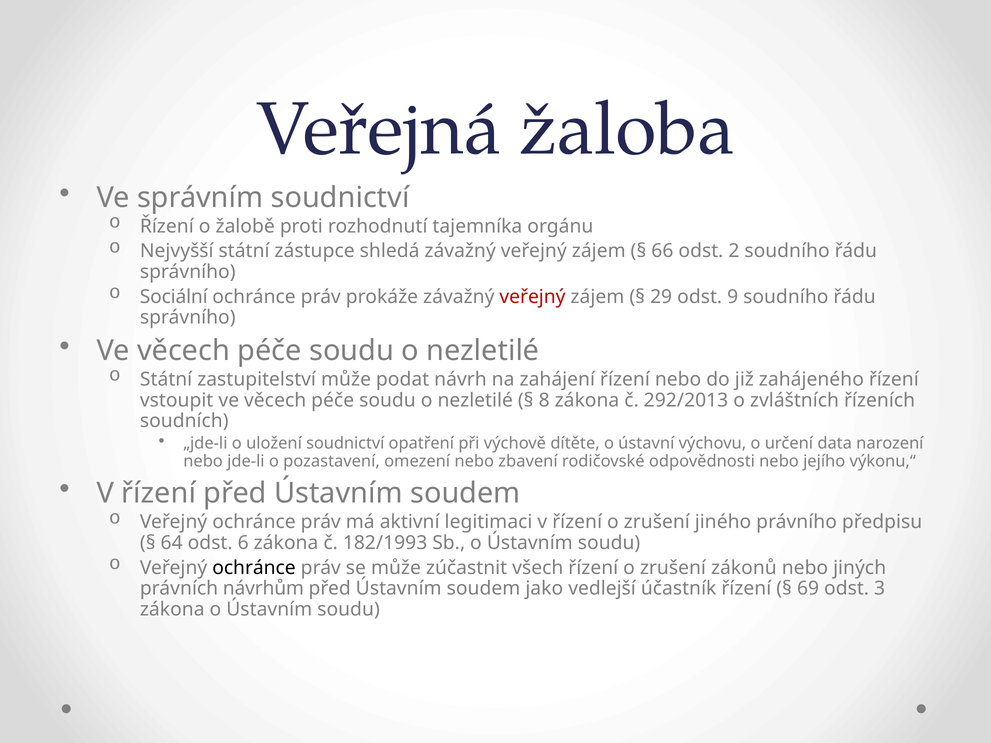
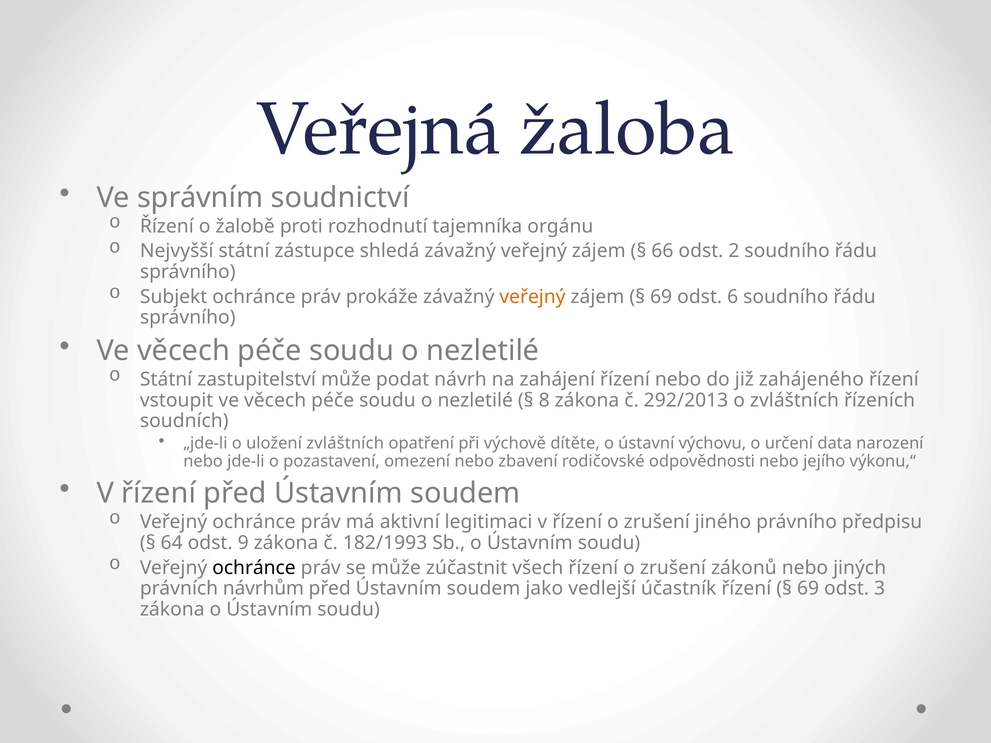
Sociální: Sociální -> Subjekt
veřejný at (532, 297) colour: red -> orange
29 at (661, 297): 29 -> 69
9: 9 -> 6
uložení soudnictví: soudnictví -> zvláštních
6: 6 -> 9
